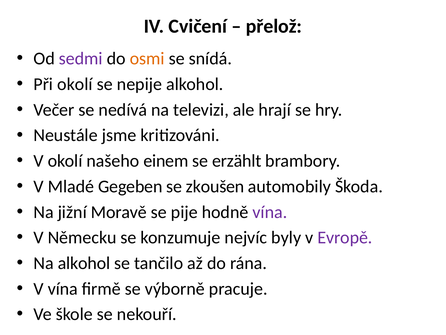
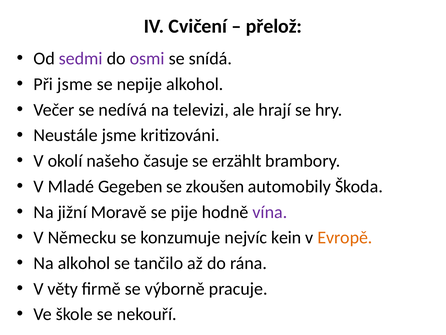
osmi colour: orange -> purple
Při okolí: okolí -> jsme
einem: einem -> časuje
byly: byly -> kein
Evropě colour: purple -> orange
V vína: vína -> věty
